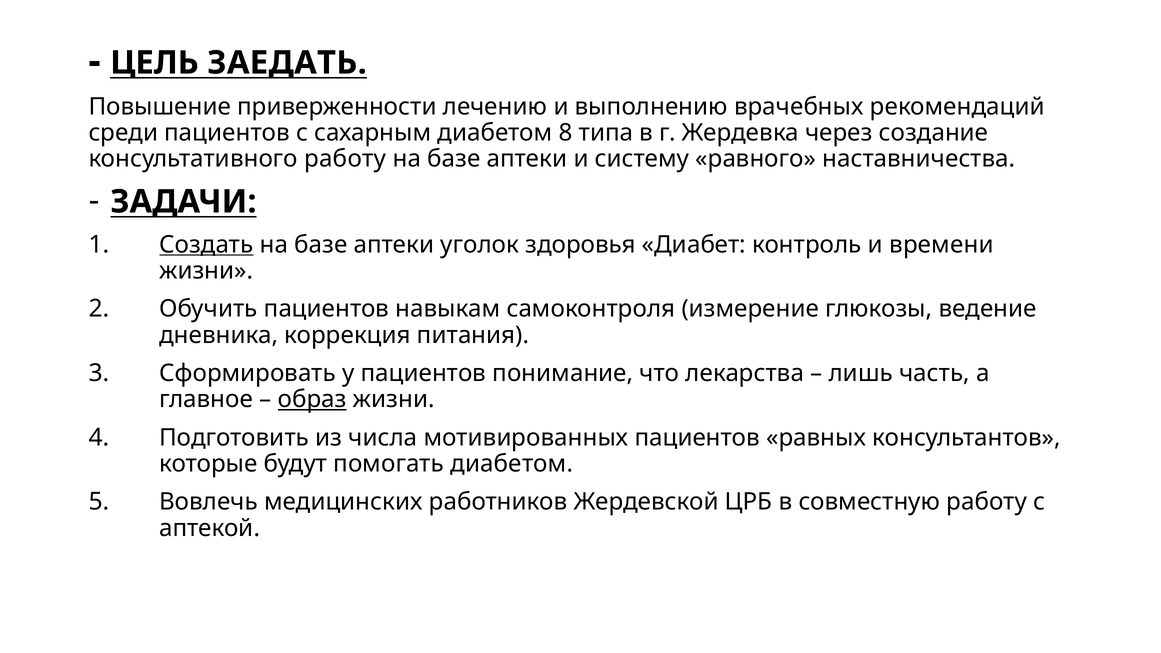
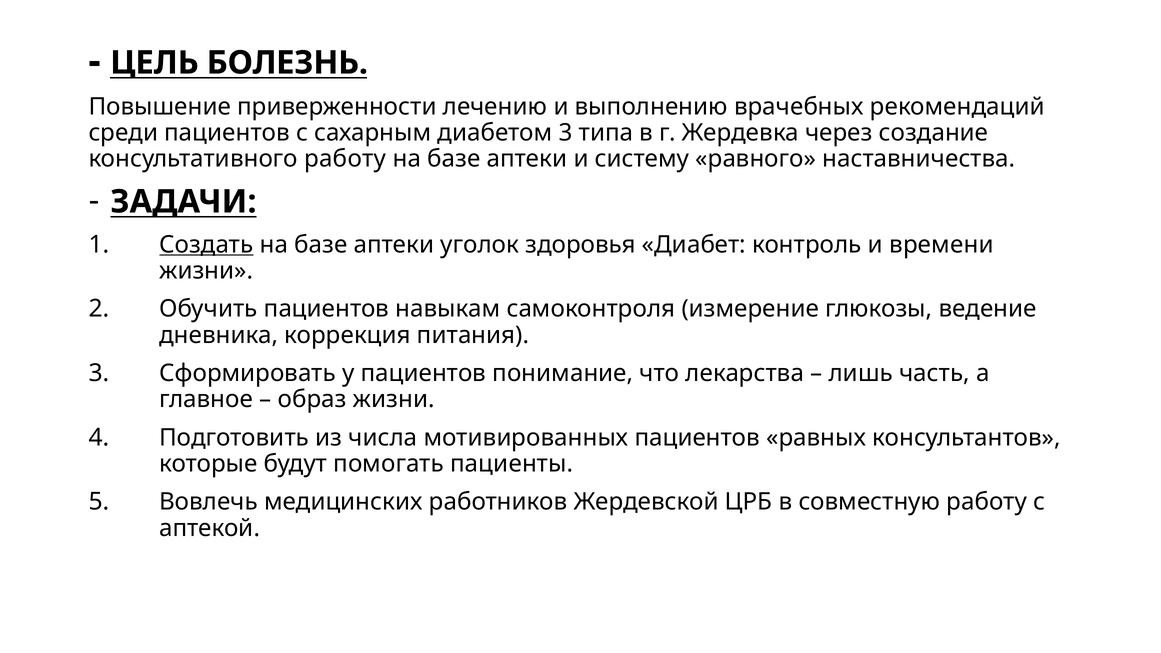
ЗАЕДАТЬ: ЗАЕДАТЬ -> БОЛЕЗНЬ
диабетом 8: 8 -> 3
образ underline: present -> none
помогать диабетом: диабетом -> пациенты
